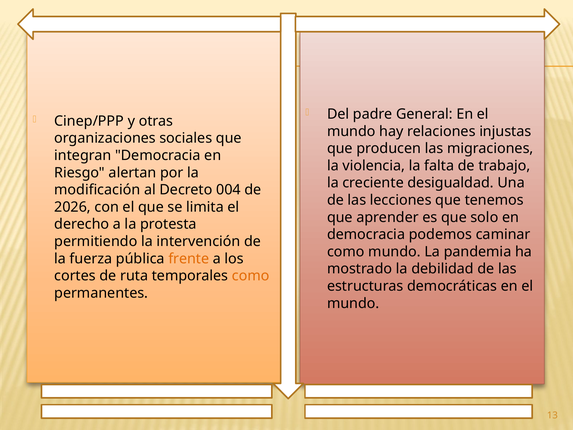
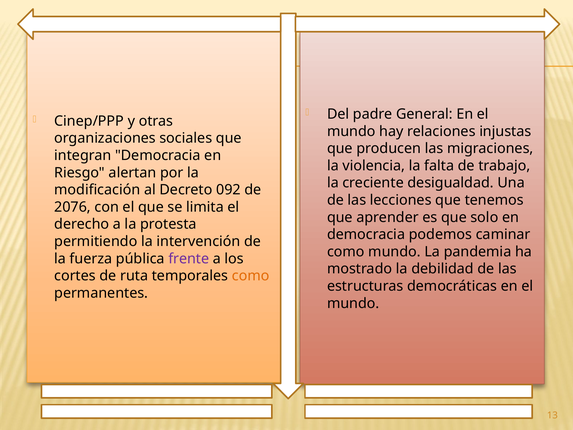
004: 004 -> 092
2026: 2026 -> 2076
frente colour: orange -> purple
